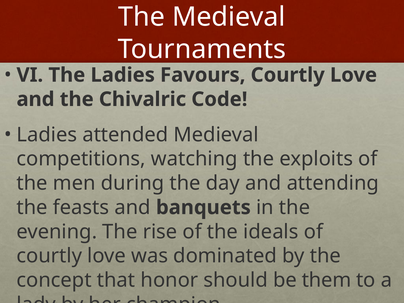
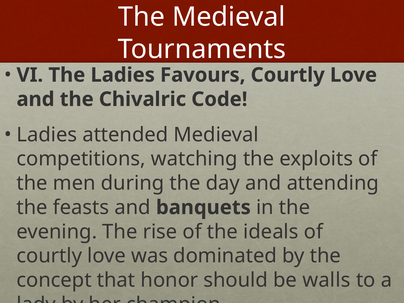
them: them -> walls
